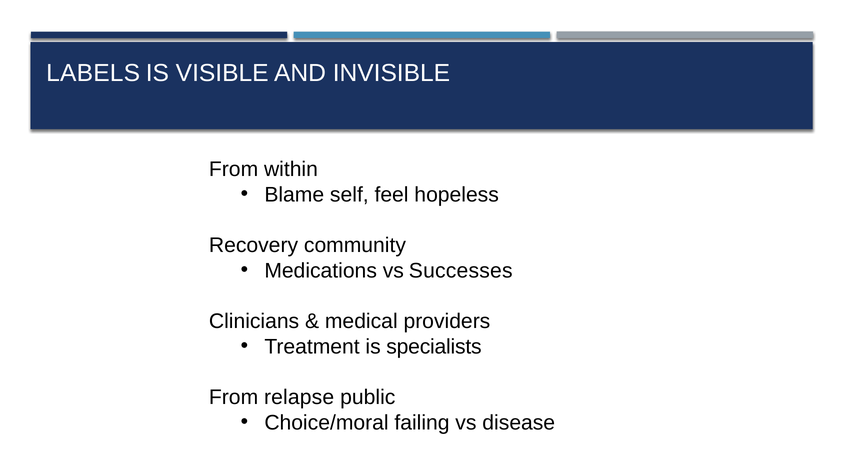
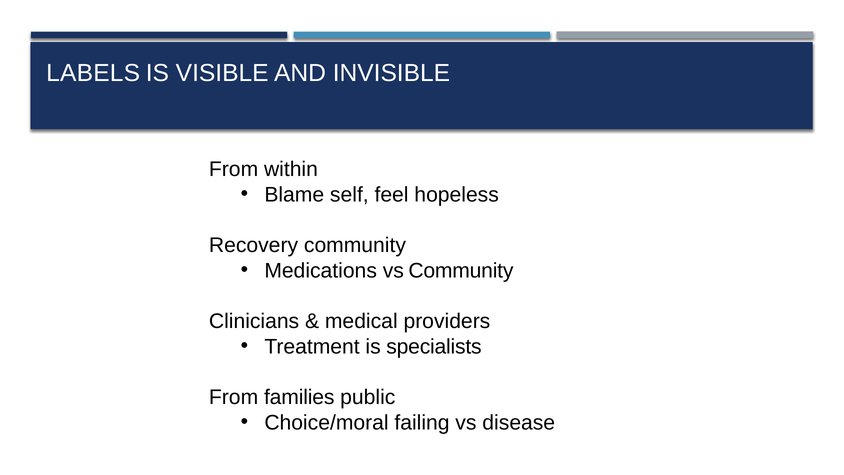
vs Successes: Successes -> Community
relapse: relapse -> families
